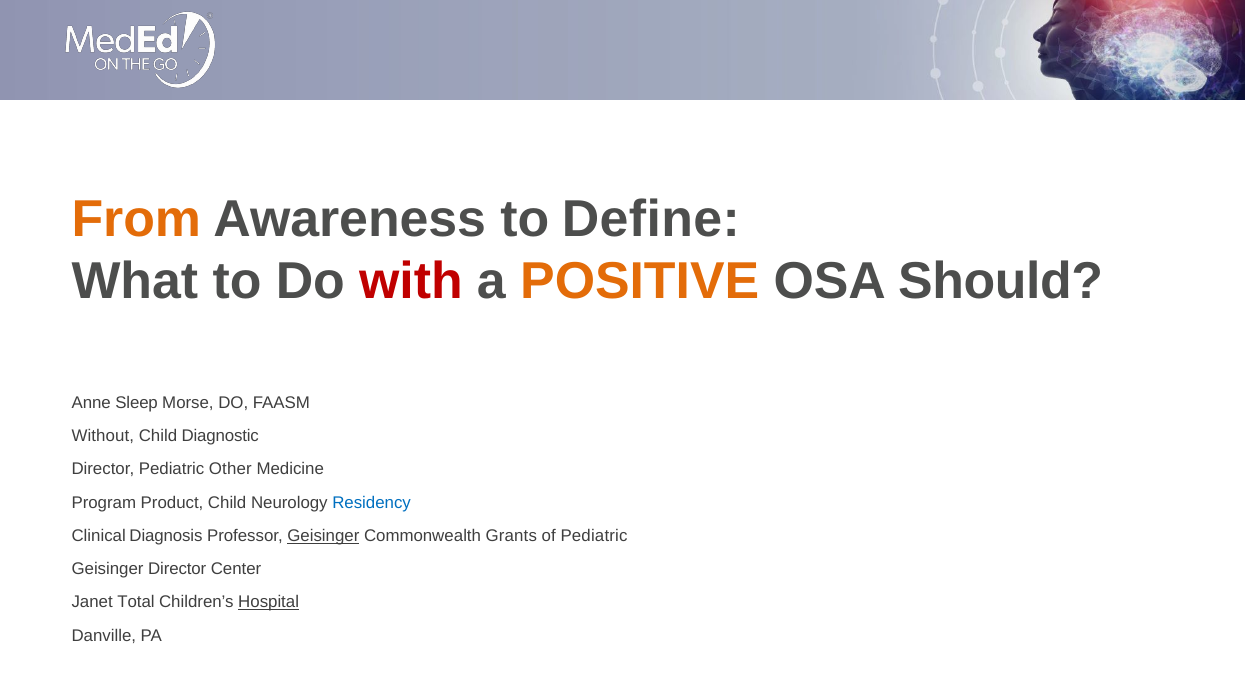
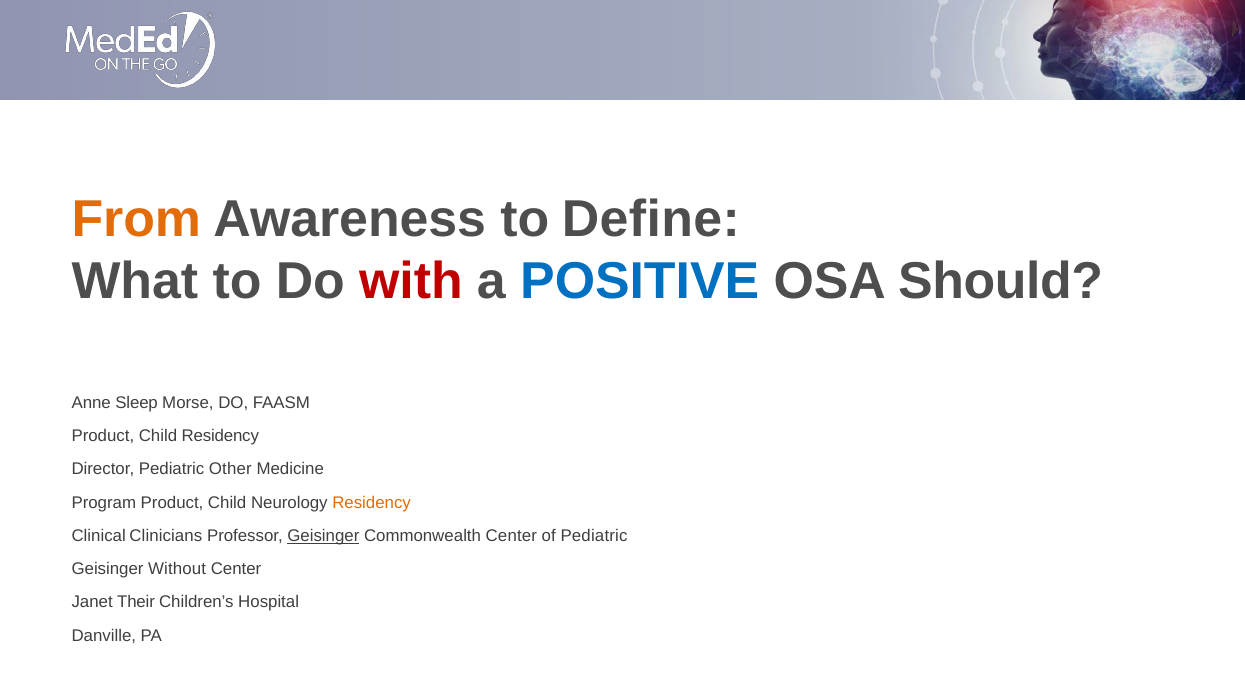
POSITIVE colour: orange -> blue
Without at (103, 436): Without -> Product
Child Diagnostic: Diagnostic -> Residency
Residency at (372, 503) colour: blue -> orange
Diagnosis: Diagnosis -> Clinicians
Commonwealth Grants: Grants -> Center
Geisinger Director: Director -> Without
Total: Total -> Their
Hospital underline: present -> none
